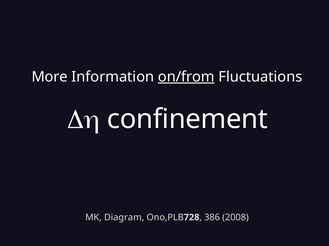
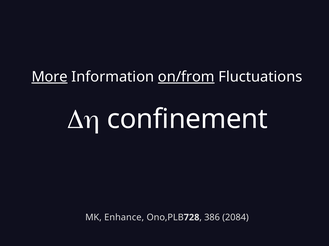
More underline: none -> present
Diagram: Diagram -> Enhance
2008: 2008 -> 2084
